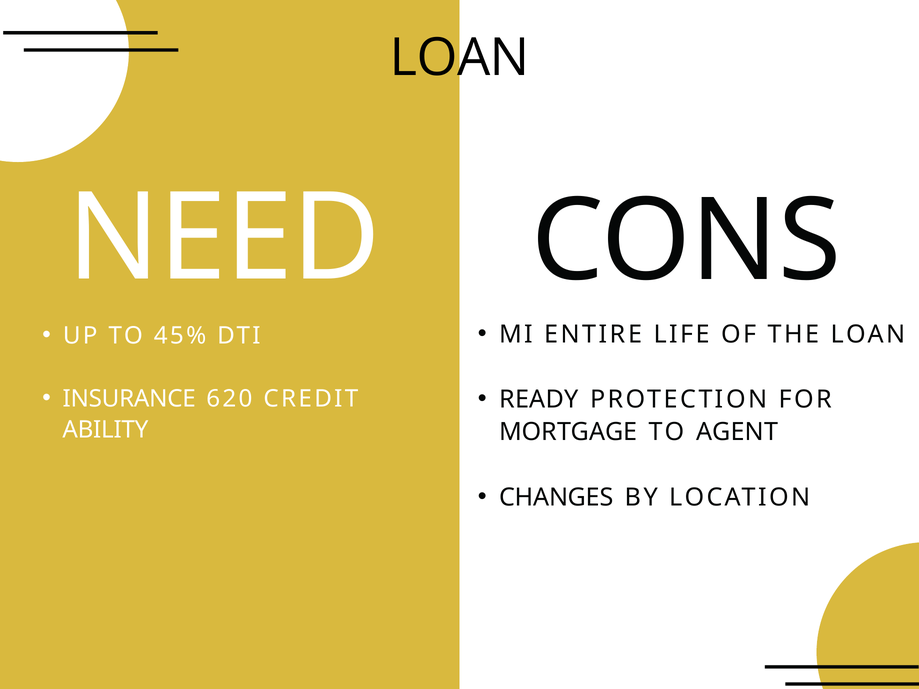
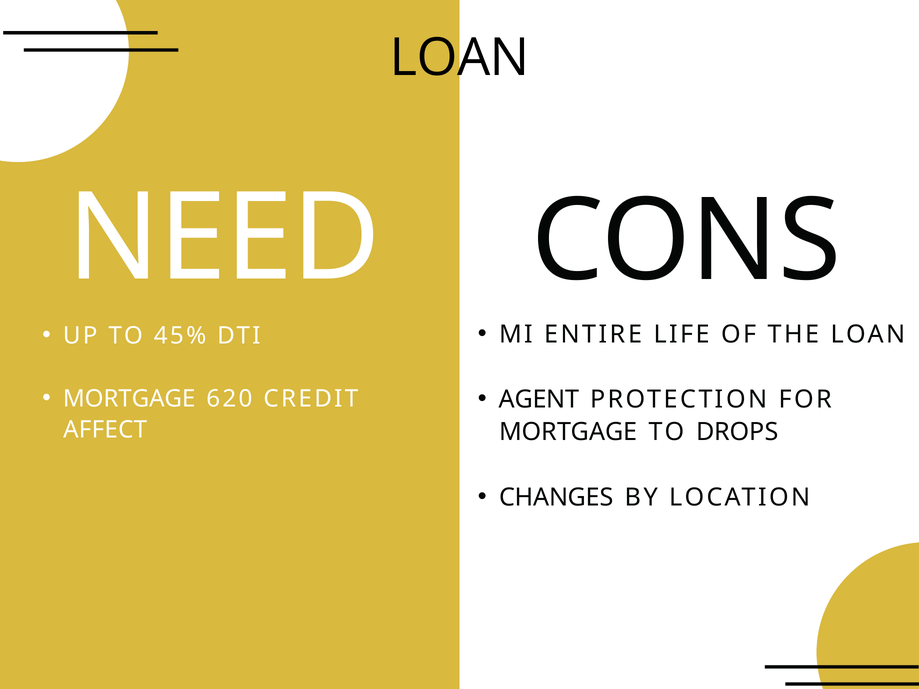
INSURANCE at (129, 399): INSURANCE -> MORTGAGE
READY: READY -> AGENT
ABILITY: ABILITY -> AFFECT
AGENT: AGENT -> DROPS
